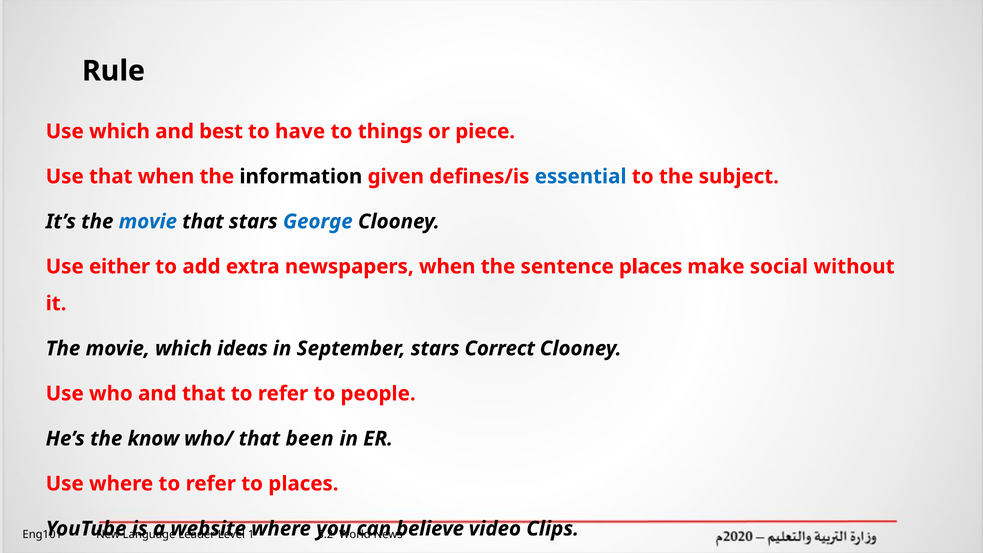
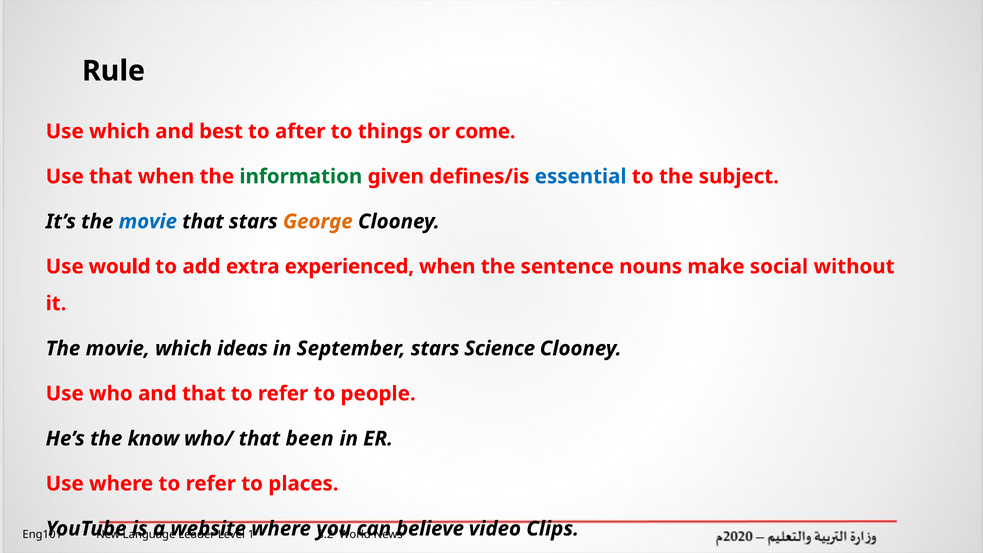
have: have -> after
piece: piece -> come
information colour: black -> green
George colour: blue -> orange
either: either -> would
newspapers: newspapers -> experienced
sentence places: places -> nouns
Correct: Correct -> Science
